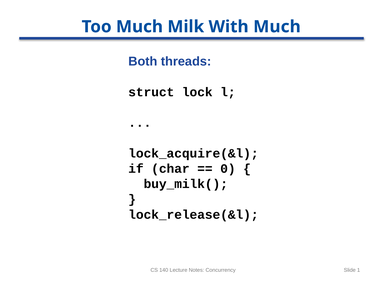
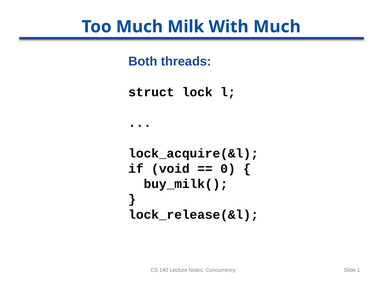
char: char -> void
